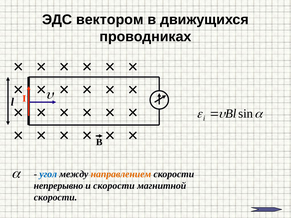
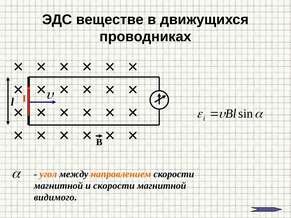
вектором: вектором -> веществе
угол colour: blue -> orange
непрерывно at (58, 186): непрерывно -> магнитной
скорости at (55, 198): скорости -> видимого
